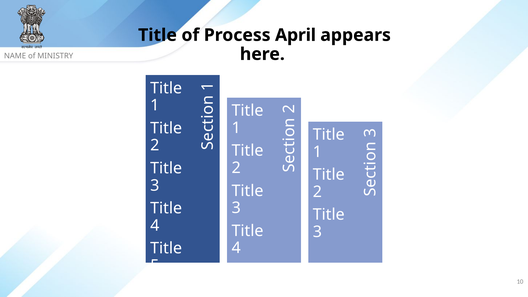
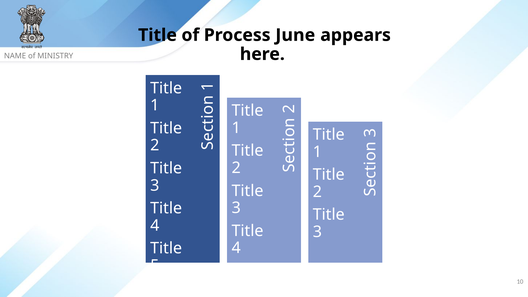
April: April -> June
